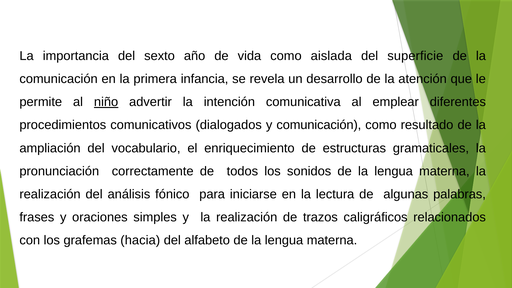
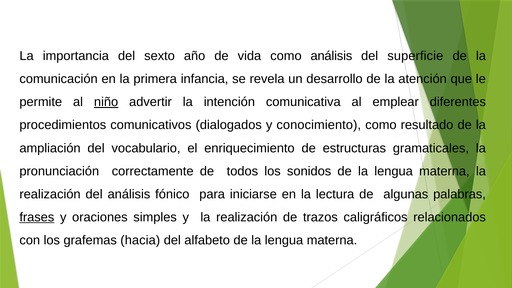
como aislada: aislada -> análisis
y comunicación: comunicación -> conocimiento
frases underline: none -> present
